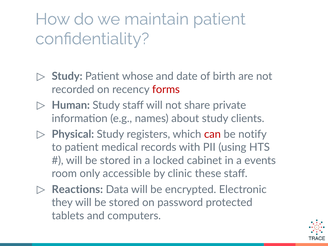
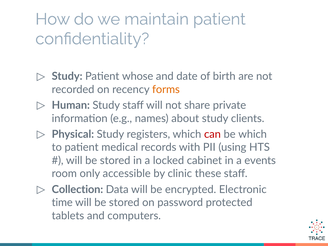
forms colour: red -> orange
be notify: notify -> which
Reactions: Reactions -> Collection
they: they -> time
